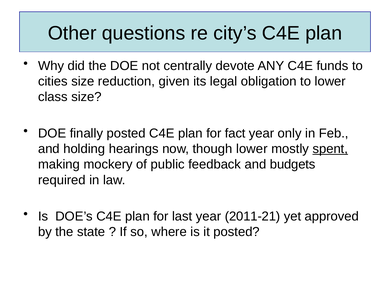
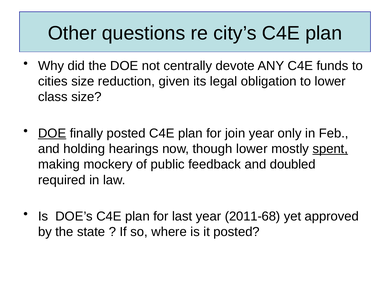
DOE at (52, 133) underline: none -> present
fact: fact -> join
budgets: budgets -> doubled
2011-21: 2011-21 -> 2011-68
